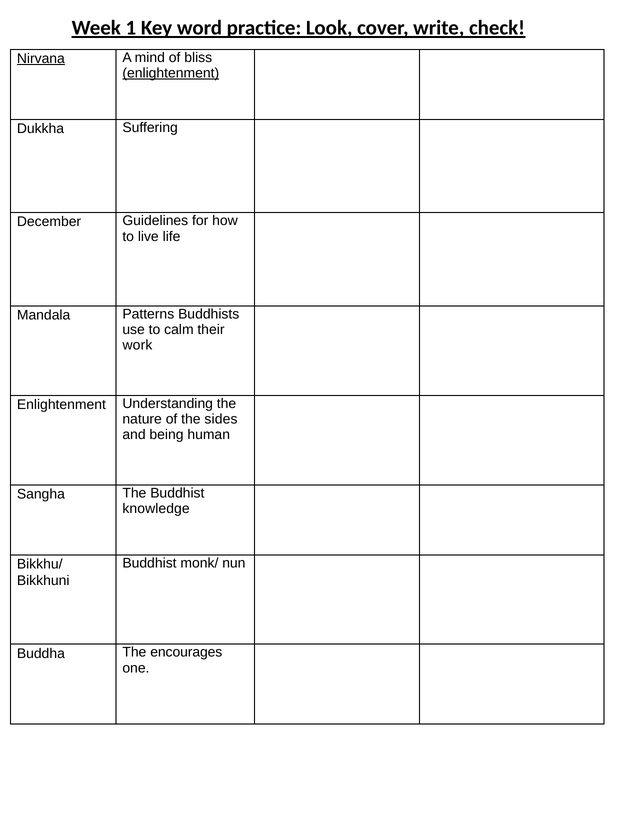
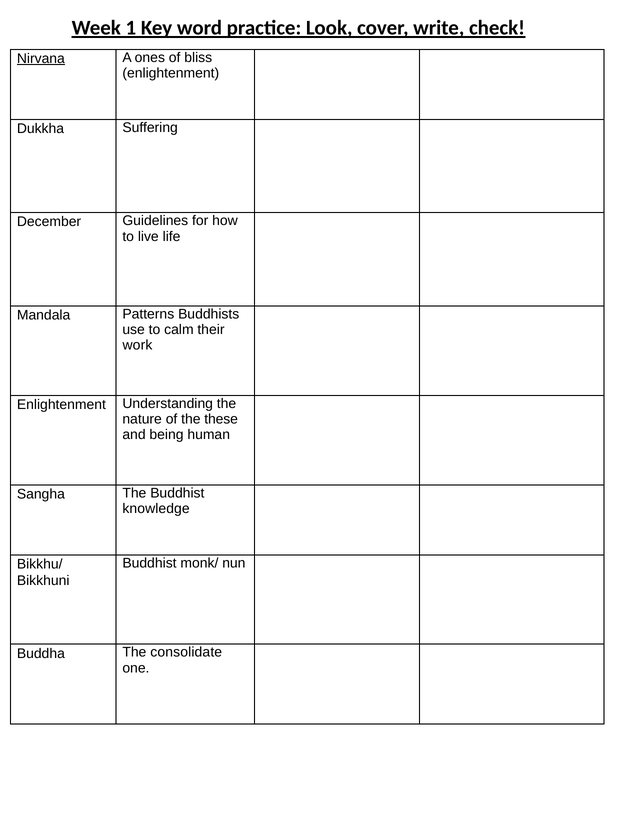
mind: mind -> ones
enlightenment at (171, 73) underline: present -> none
sides: sides -> these
encourages: encourages -> consolidate
